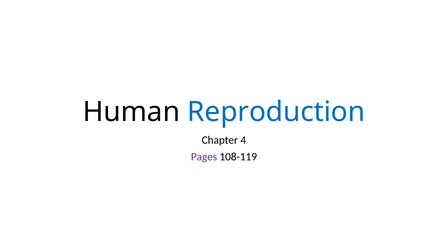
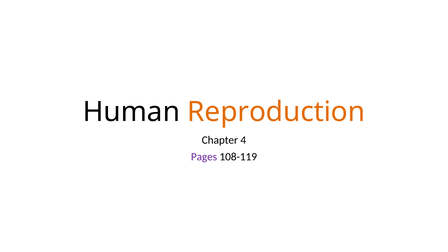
Reproduction colour: blue -> orange
